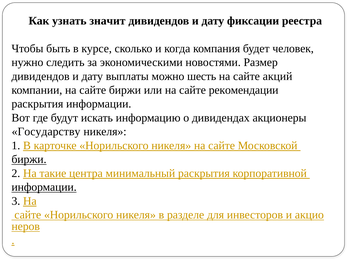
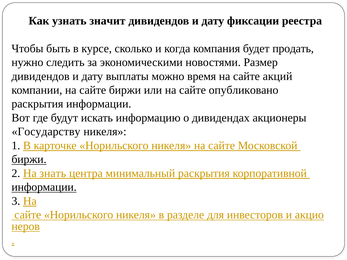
человек: человек -> продать
шесть: шесть -> время
рекомендации: рекомендации -> опубликовано
такие: такие -> знать
